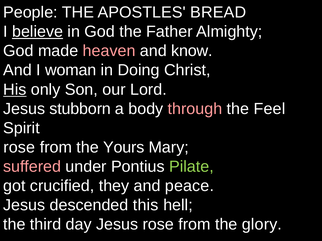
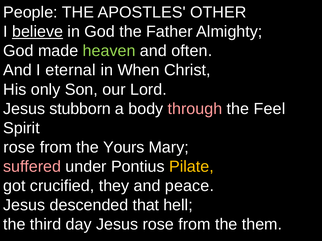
BREAD: BREAD -> OTHER
heaven colour: pink -> light green
know: know -> often
woman: woman -> eternal
Doing: Doing -> When
His underline: present -> none
Pilate colour: light green -> yellow
this: this -> that
glory: glory -> them
